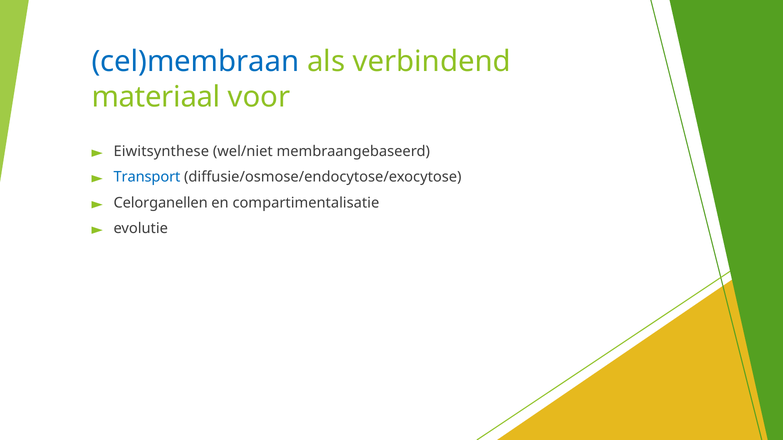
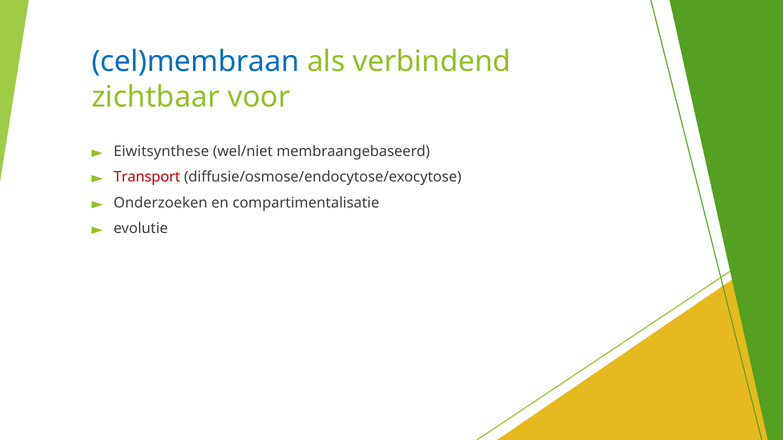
materiaal: materiaal -> zichtbaar
Transport colour: blue -> red
Celorganellen: Celorganellen -> Onderzoeken
